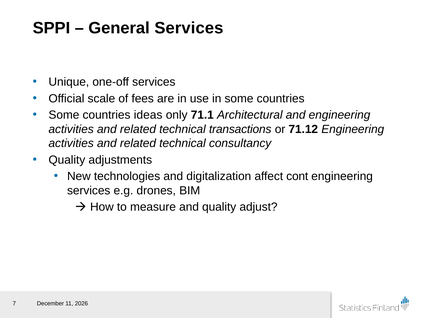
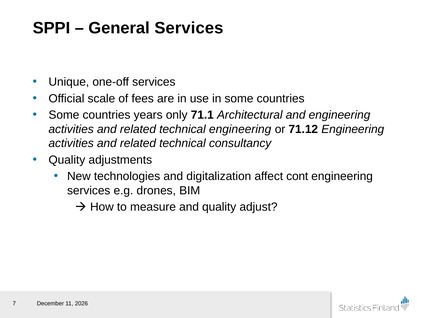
ideas: ideas -> years
technical transactions: transactions -> engineering
